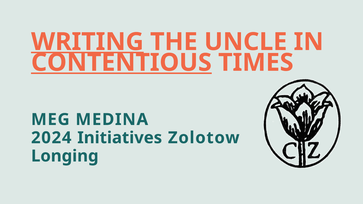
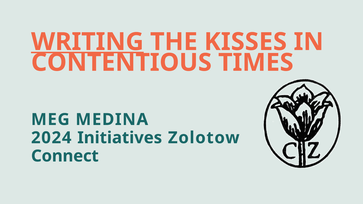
UNCLE: UNCLE -> KISSES
CONTENTIOUS underline: present -> none
Longing: Longing -> Connect
